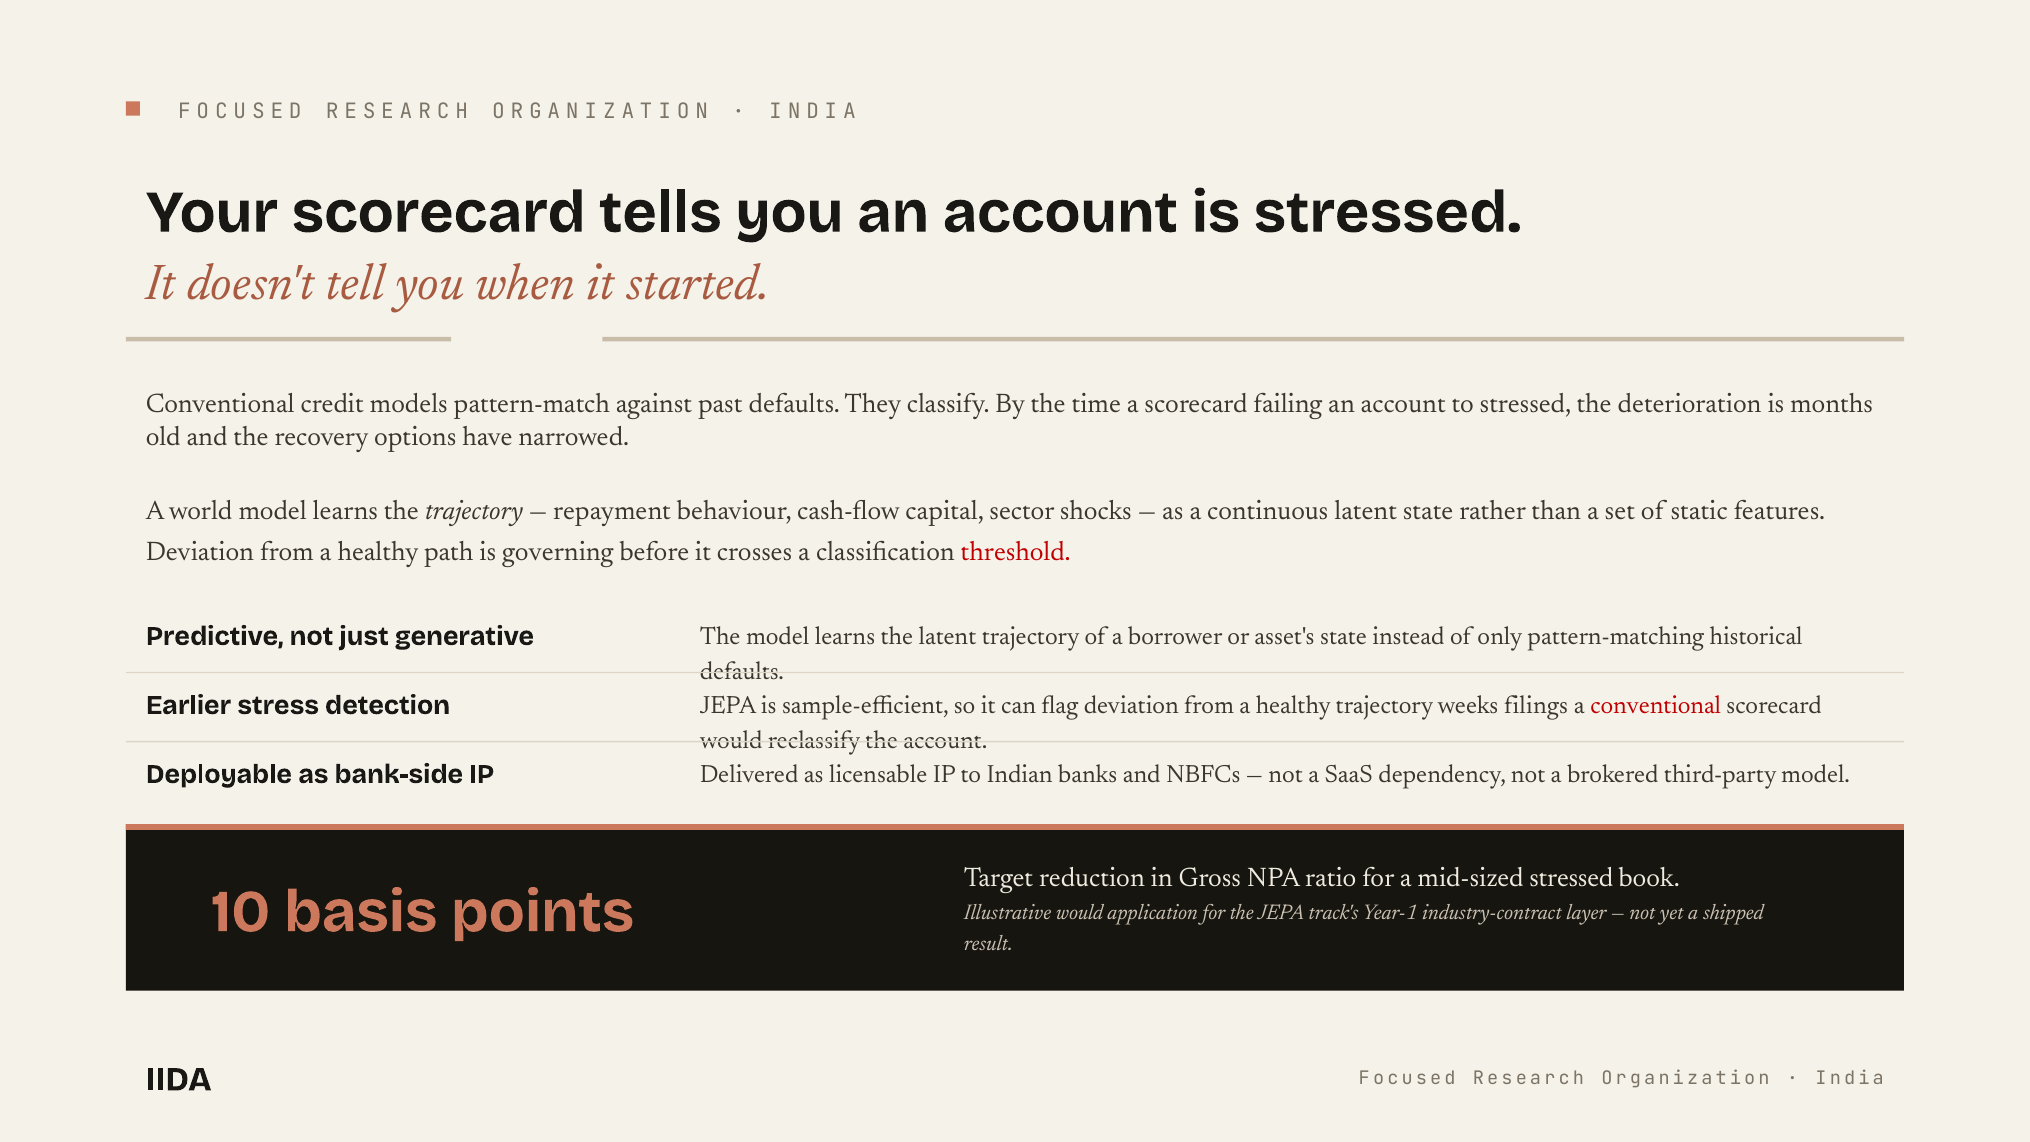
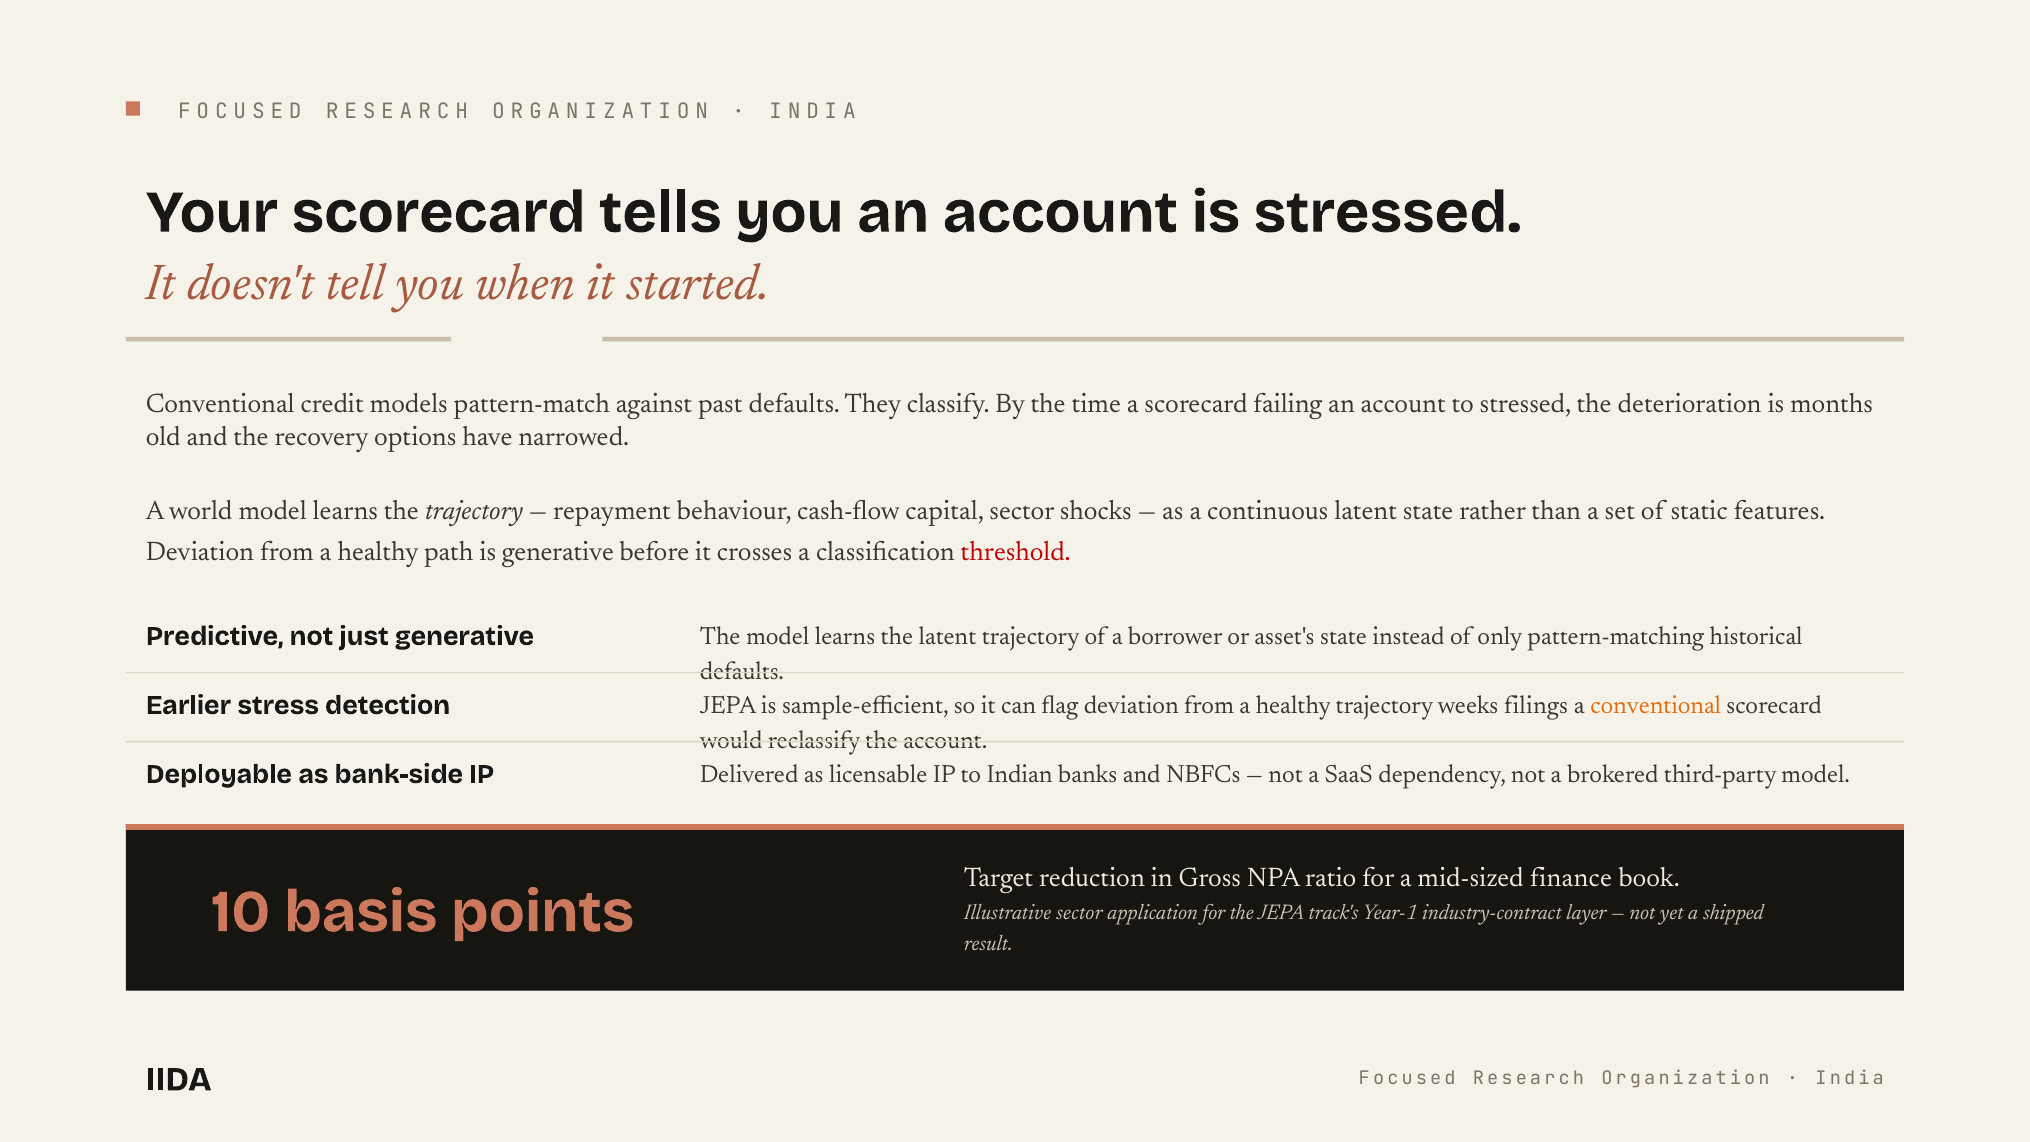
is governing: governing -> generative
conventional at (1656, 705) colour: red -> orange
mid-sized stressed: stressed -> finance
Illustrative would: would -> sector
